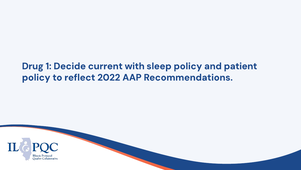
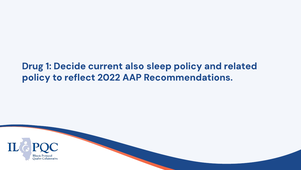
with: with -> also
patient: patient -> related
